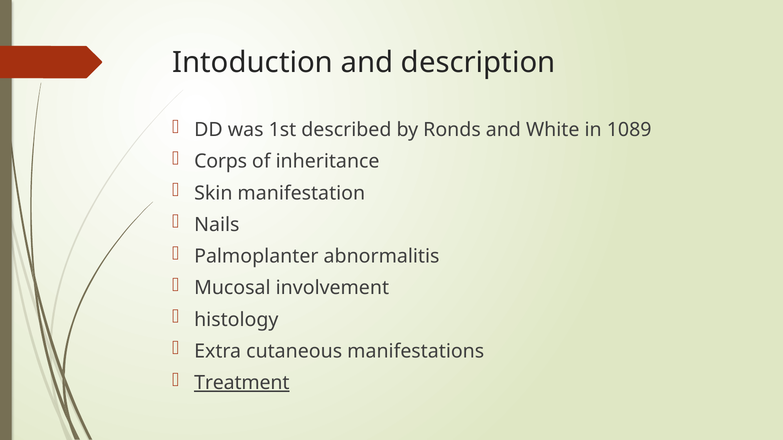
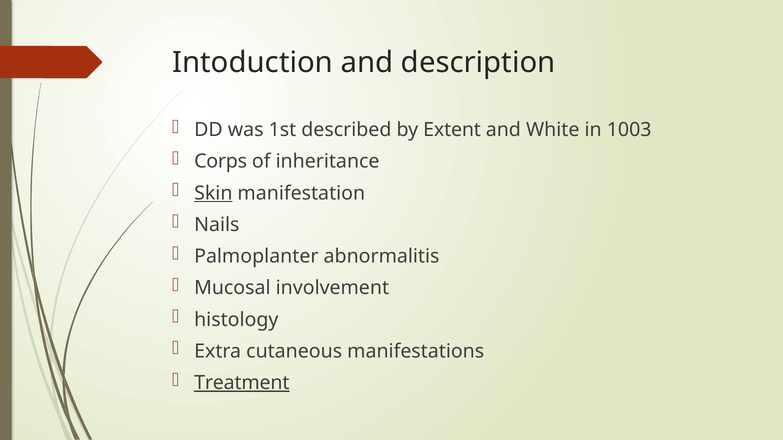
Ronds: Ronds -> Extent
1089: 1089 -> 1003
Skin underline: none -> present
